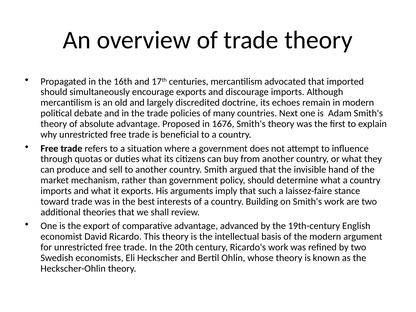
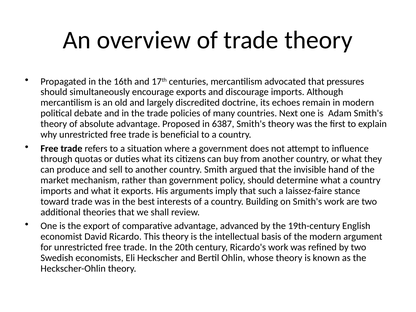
imported: imported -> pressures
1676: 1676 -> 6387
